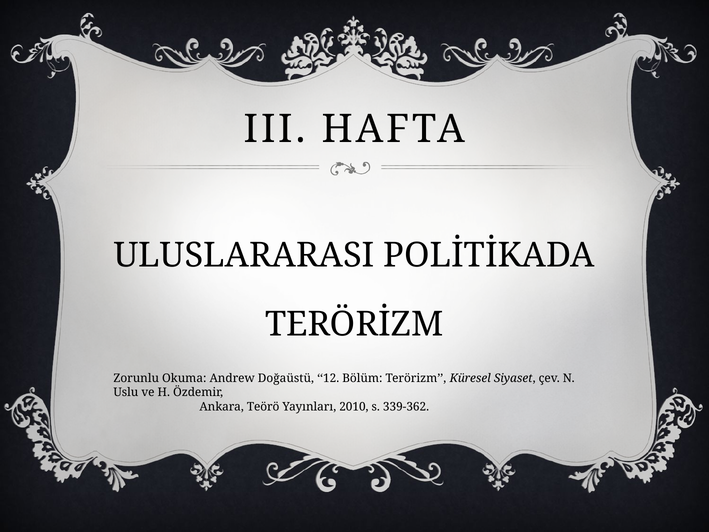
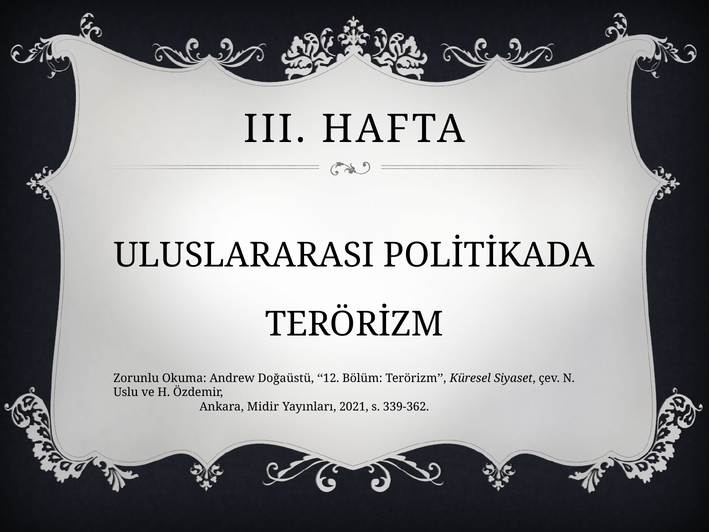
Teörö: Teörö -> Midir
2010: 2010 -> 2021
